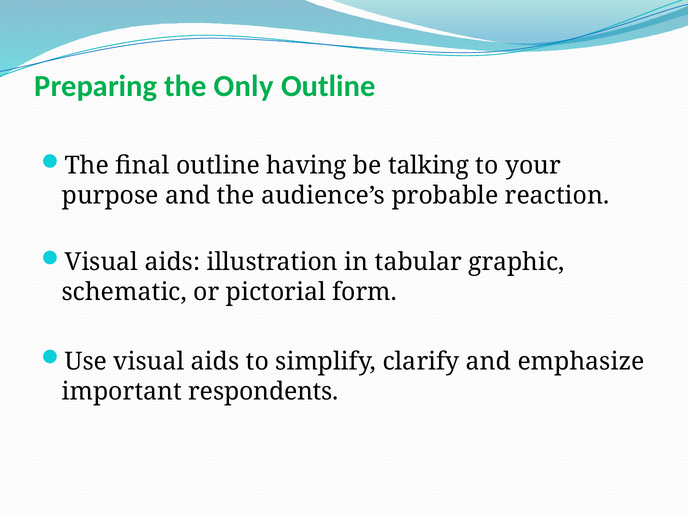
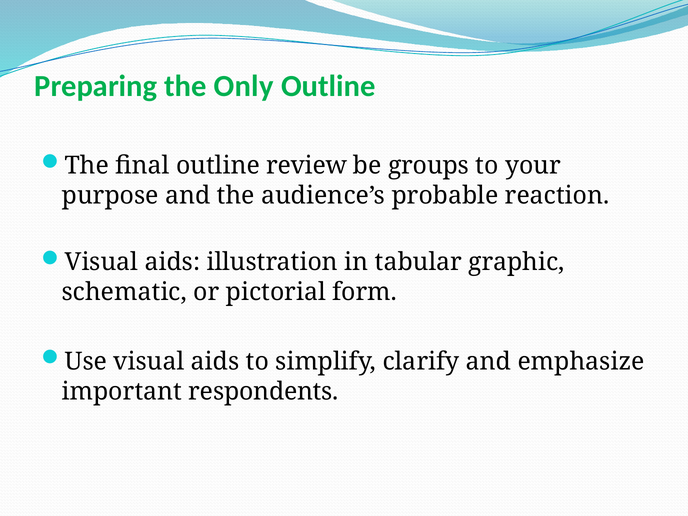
having: having -> review
talking: talking -> groups
